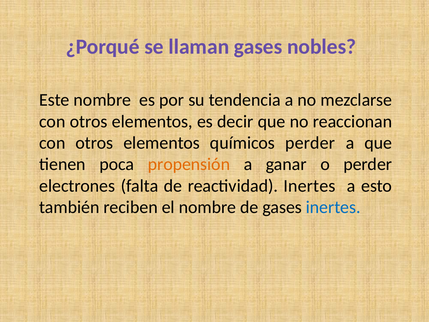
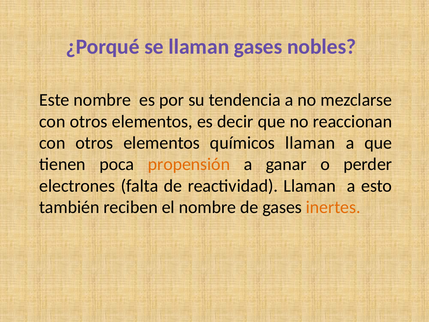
químicos perder: perder -> llaman
reactividad Inertes: Inertes -> Llaman
inertes at (333, 207) colour: blue -> orange
